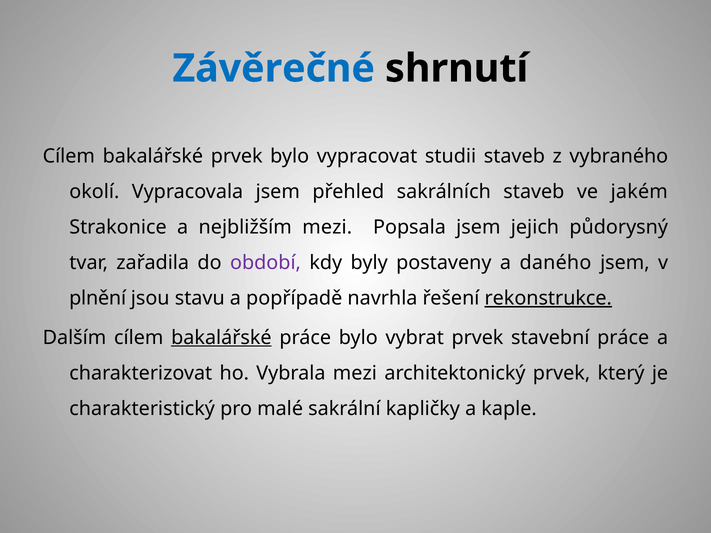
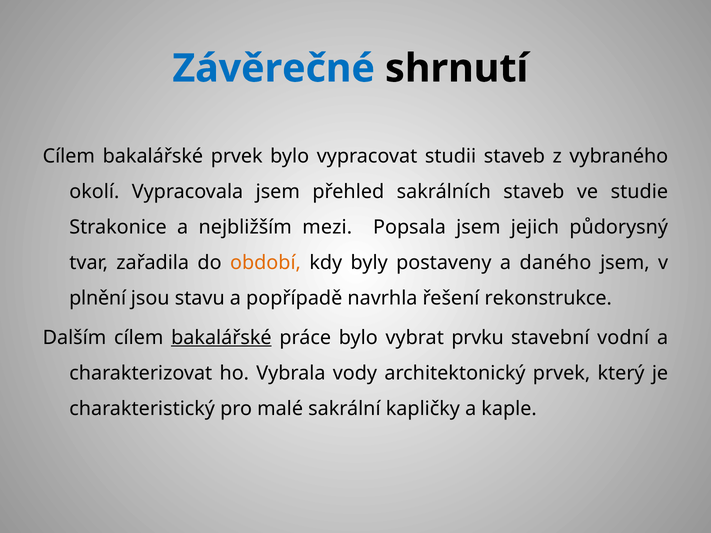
jakém: jakém -> studie
období colour: purple -> orange
rekonstrukce underline: present -> none
vybrat prvek: prvek -> prvku
stavební práce: práce -> vodní
Vybrala mezi: mezi -> vody
